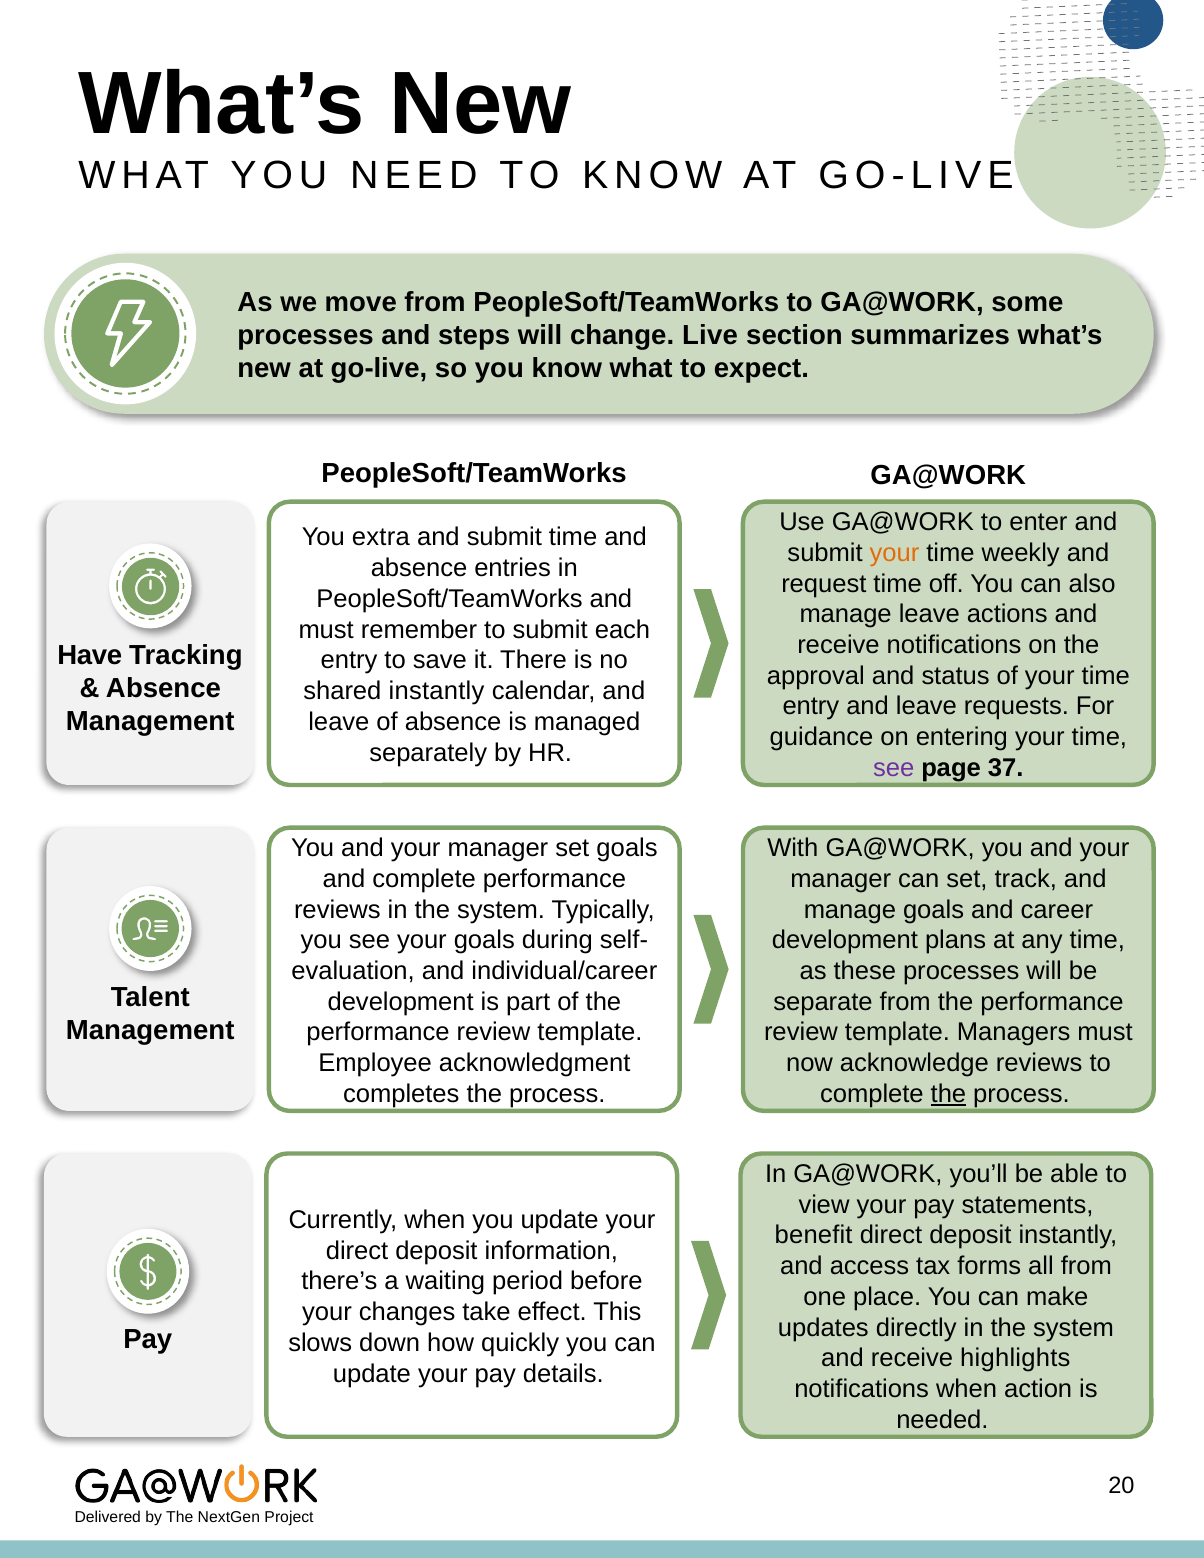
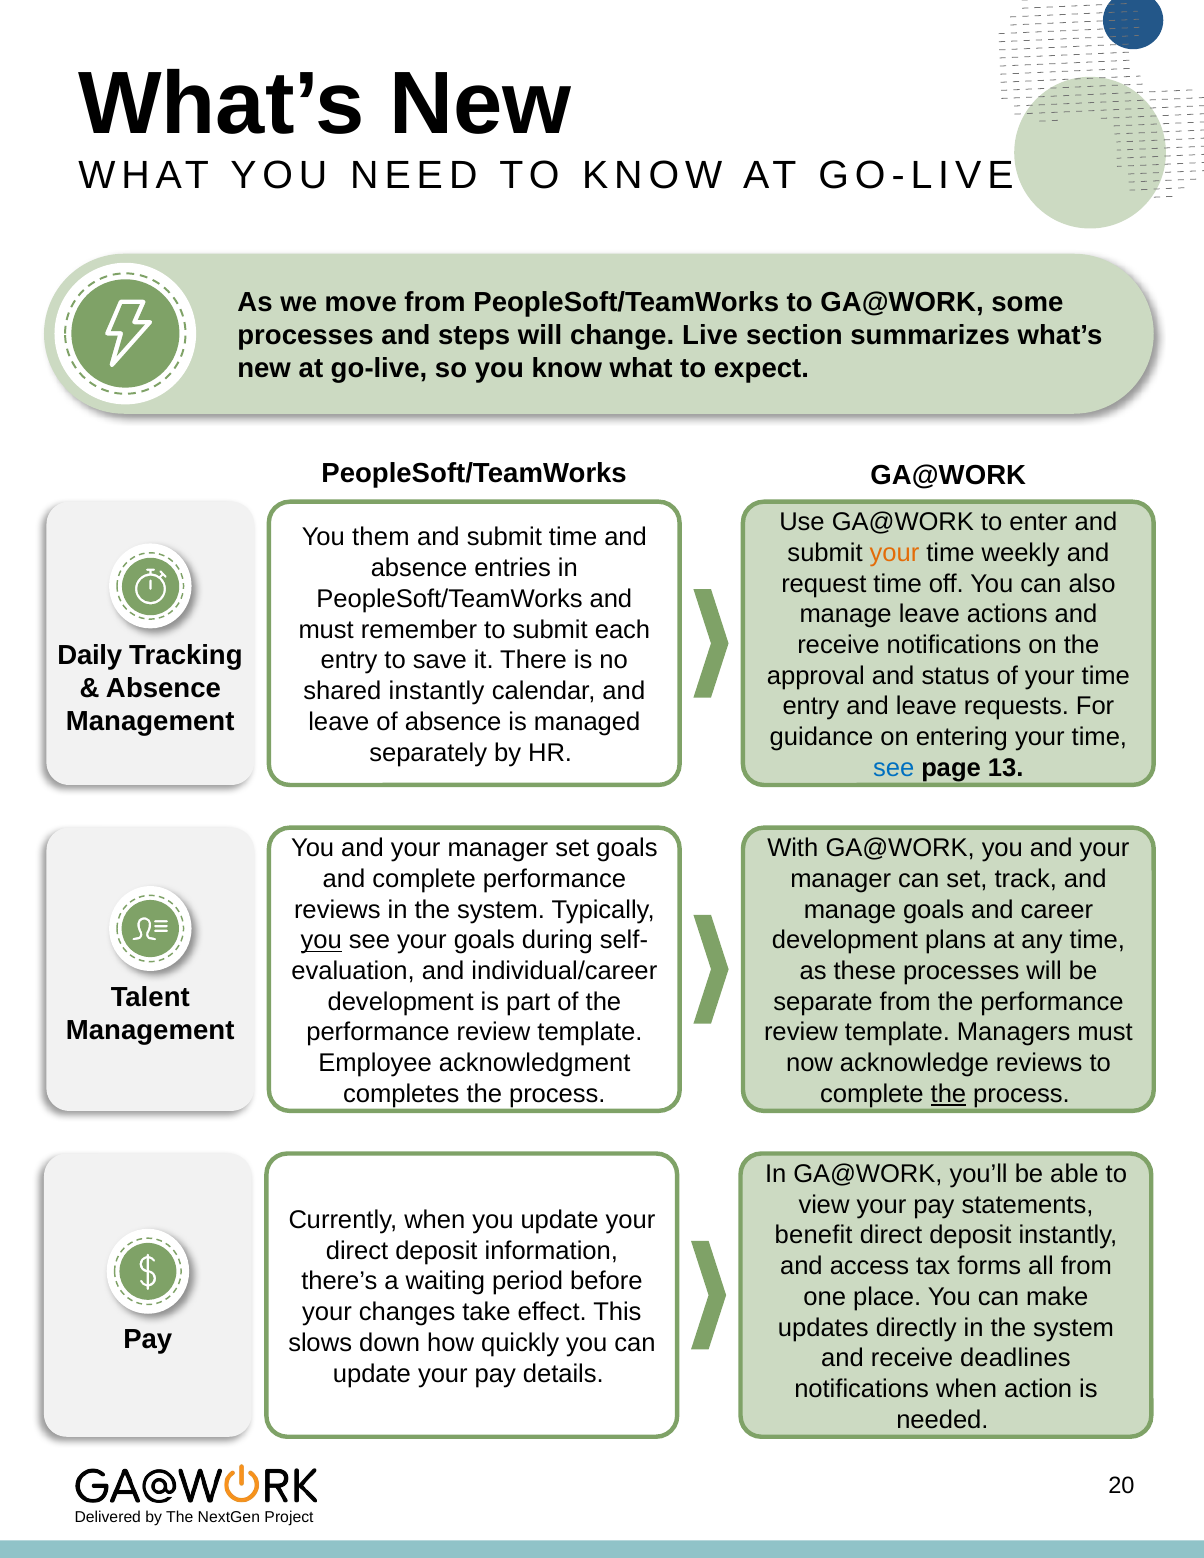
extra: extra -> them
Have: Have -> Daily
see at (894, 768) colour: purple -> blue
37: 37 -> 13
you at (321, 940) underline: none -> present
highlights: highlights -> deadlines
